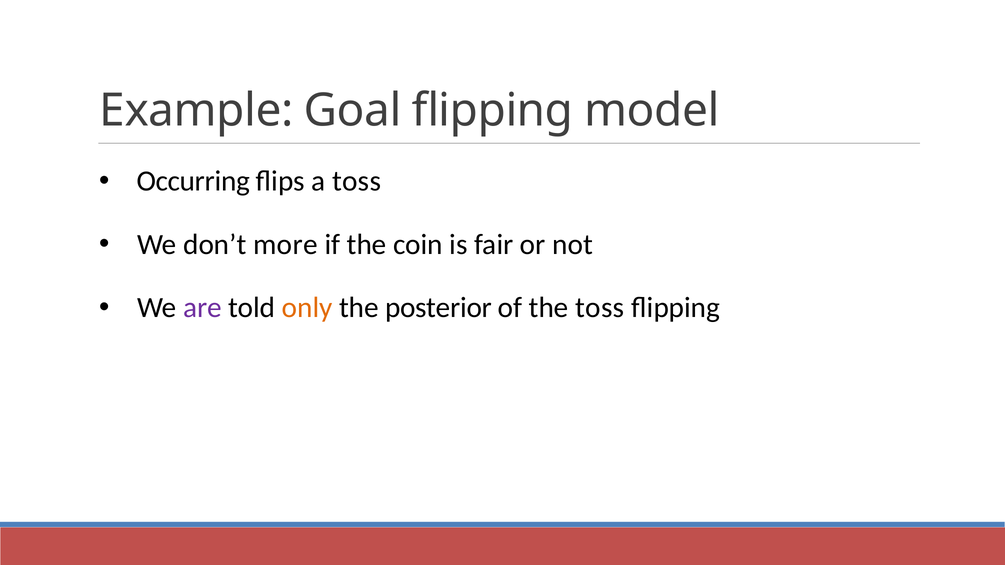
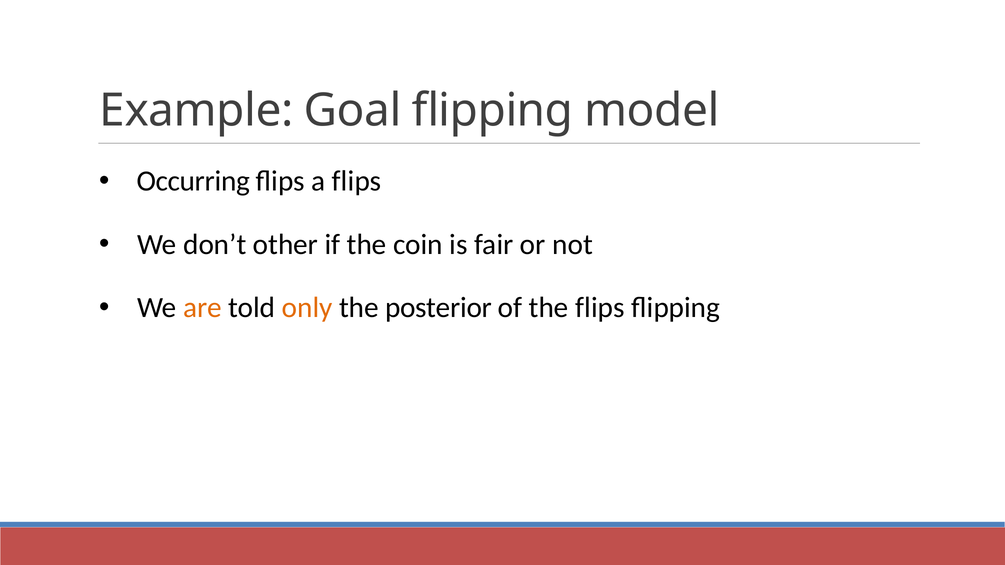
a toss: toss -> flips
more: more -> other
are colour: purple -> orange
the toss: toss -> flips
